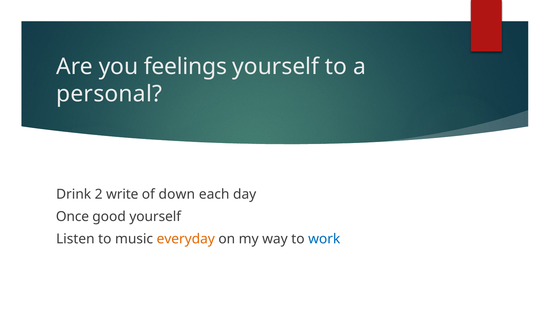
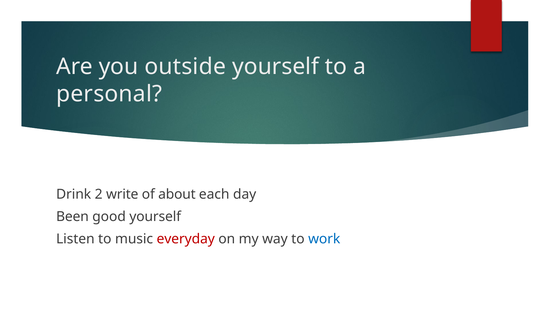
feelings: feelings -> outside
down: down -> about
Once: Once -> Been
everyday colour: orange -> red
